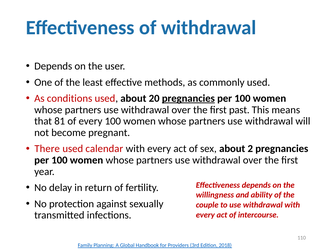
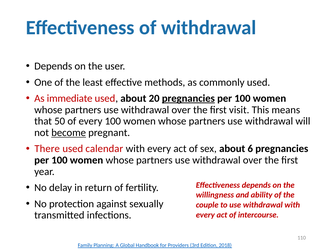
conditions: conditions -> immediate
past: past -> visit
81: 81 -> 50
become underline: none -> present
2: 2 -> 6
